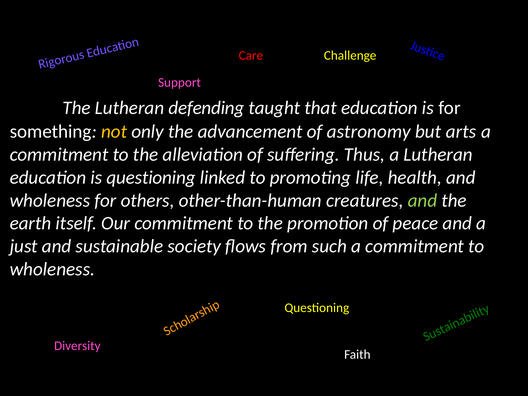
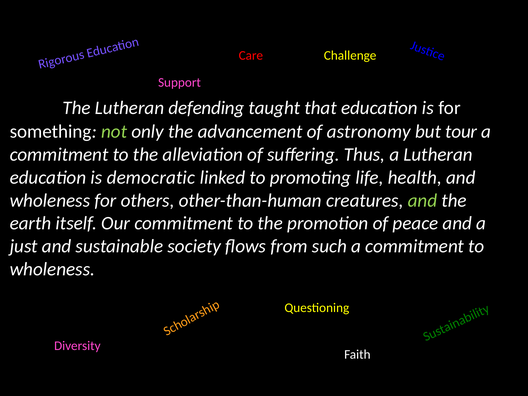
not colour: yellow -> light green
arts: arts -> tour
is questioning: questioning -> democratic
